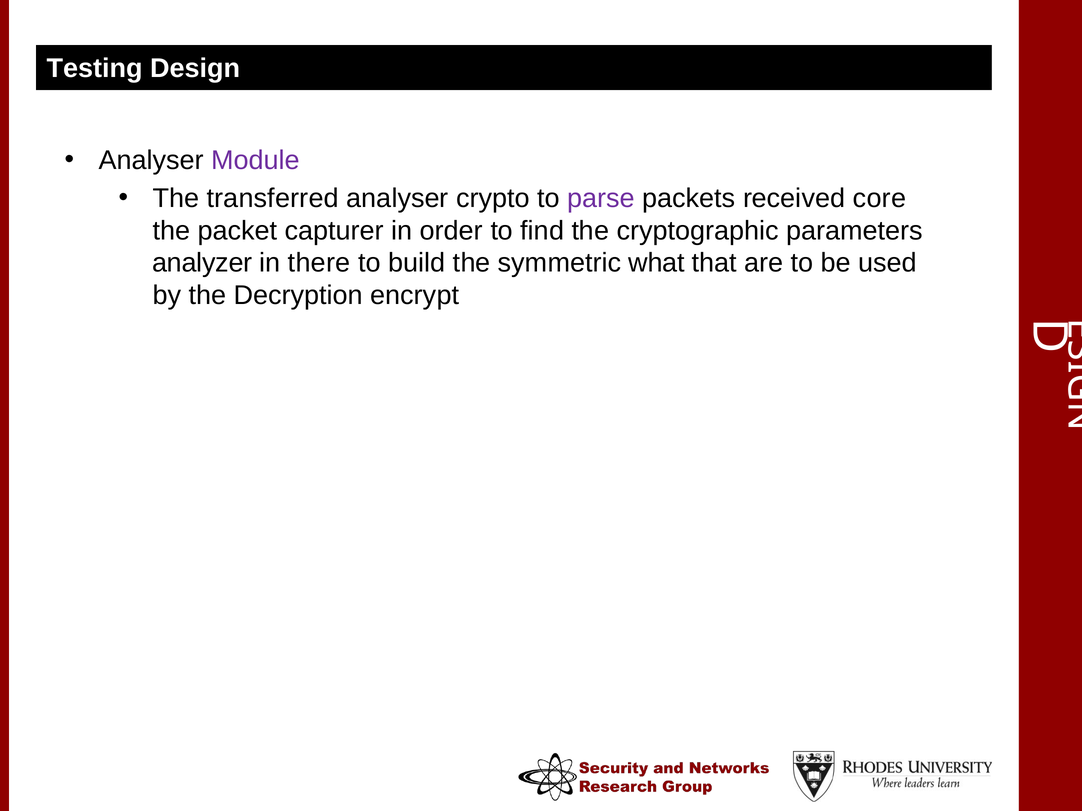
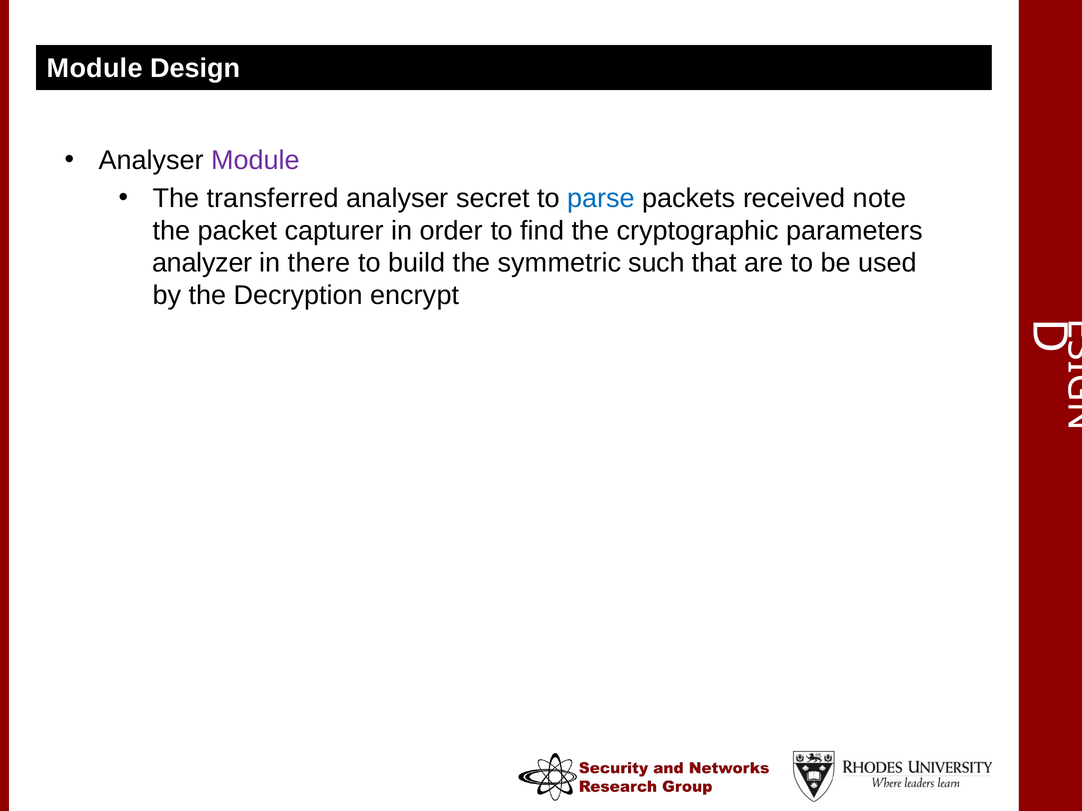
Testing at (95, 69): Testing -> Module
crypto: crypto -> secret
parse colour: purple -> blue
core: core -> note
what: what -> such
